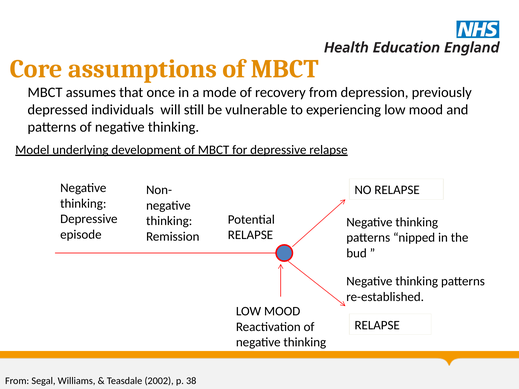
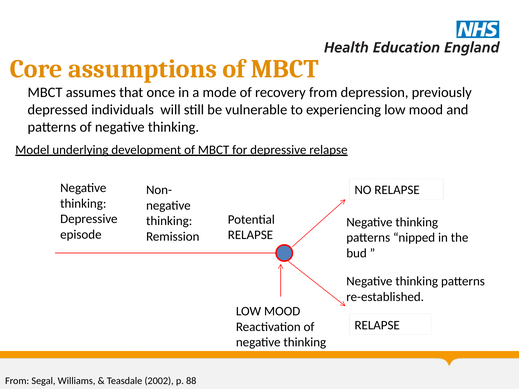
38: 38 -> 88
